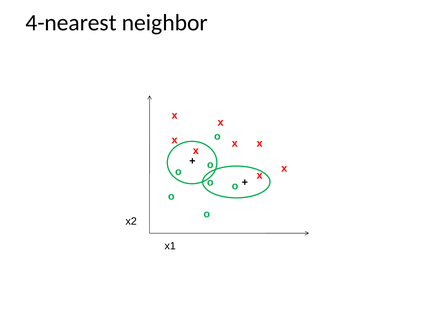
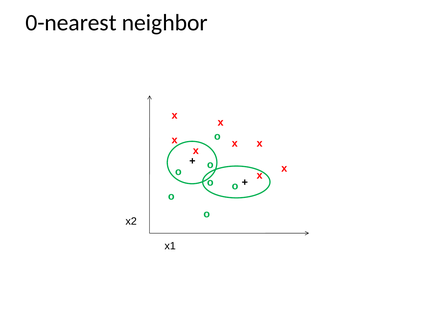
4-nearest: 4-nearest -> 0-nearest
